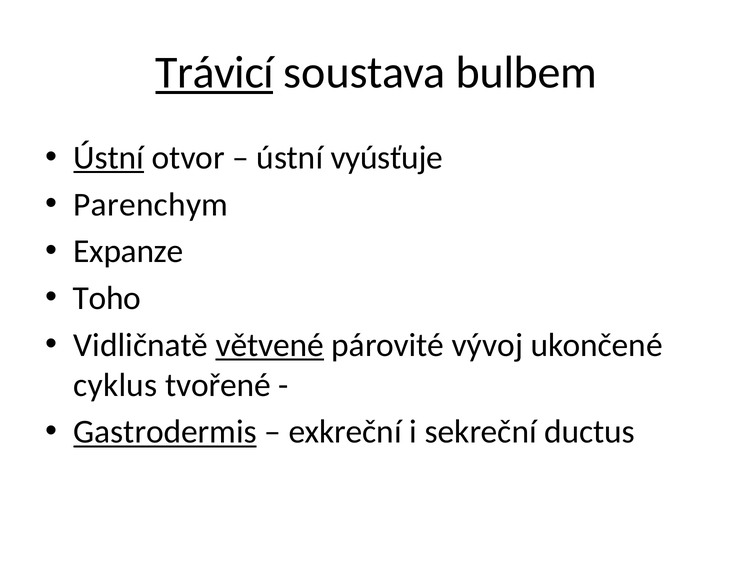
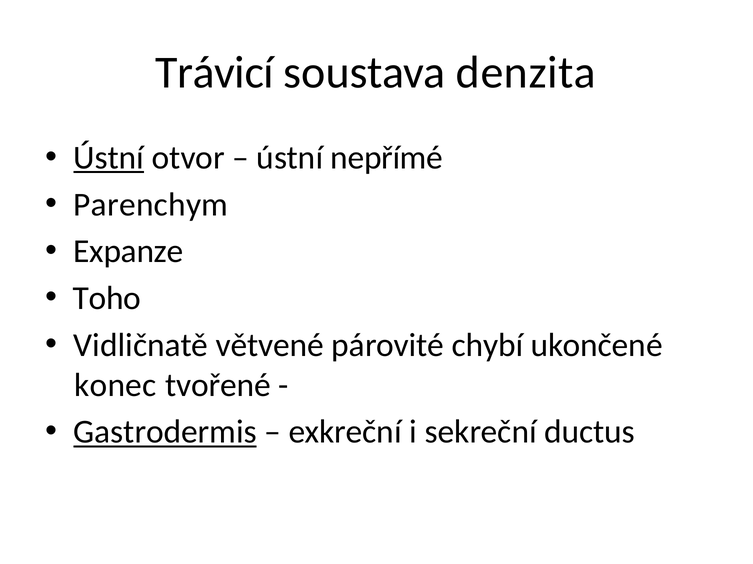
Trávicí underline: present -> none
bulbem: bulbem -> denzita
vyúsťuje: vyúsťuje -> nepřímé
větvené underline: present -> none
vývoj: vývoj -> chybí
cyklus: cyklus -> konec
